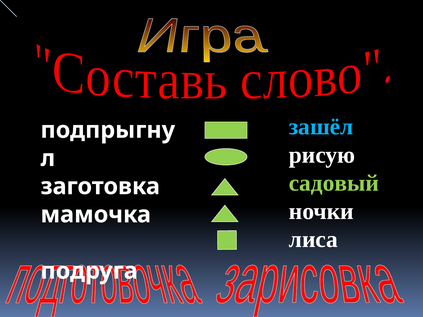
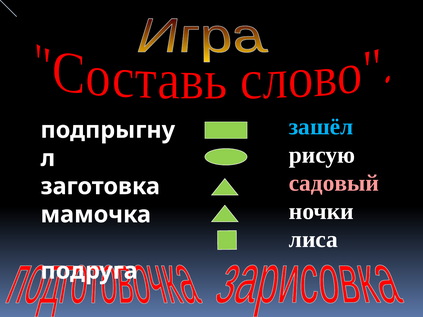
садовый colour: light green -> pink
